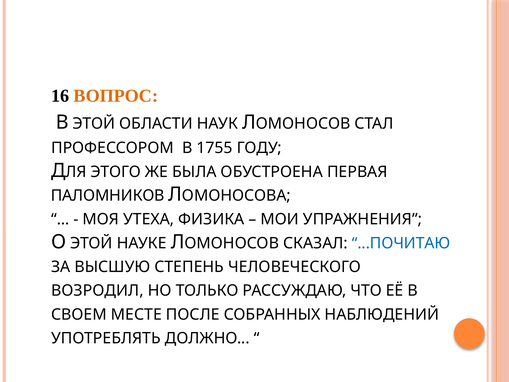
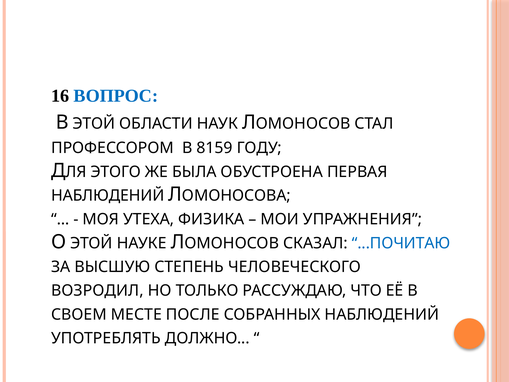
ВОПРОС colour: orange -> blue
1755: 1755 -> 8159
ПАЛОМНИКОВ at (108, 195): ПАЛОМНИКОВ -> НАБЛЮДЕНИЙ
